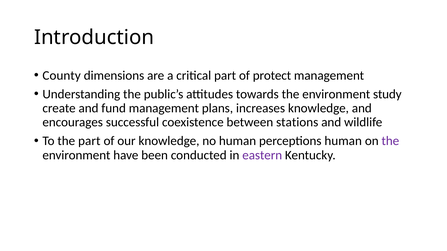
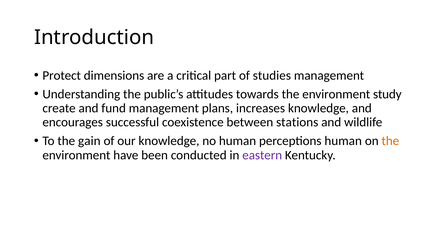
County: County -> Protect
protect: protect -> studies
the part: part -> gain
the at (390, 141) colour: purple -> orange
